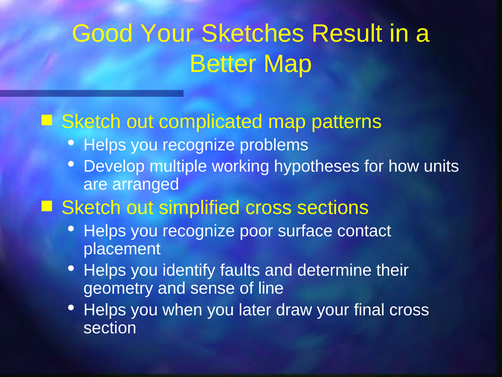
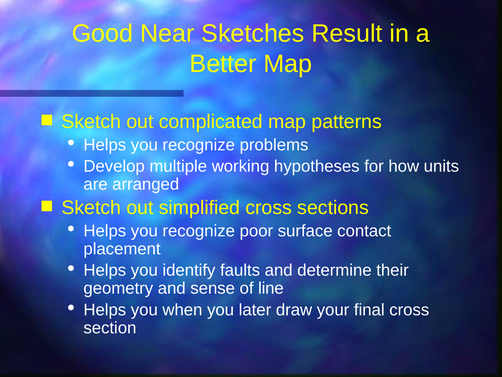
Good Your: Your -> Near
